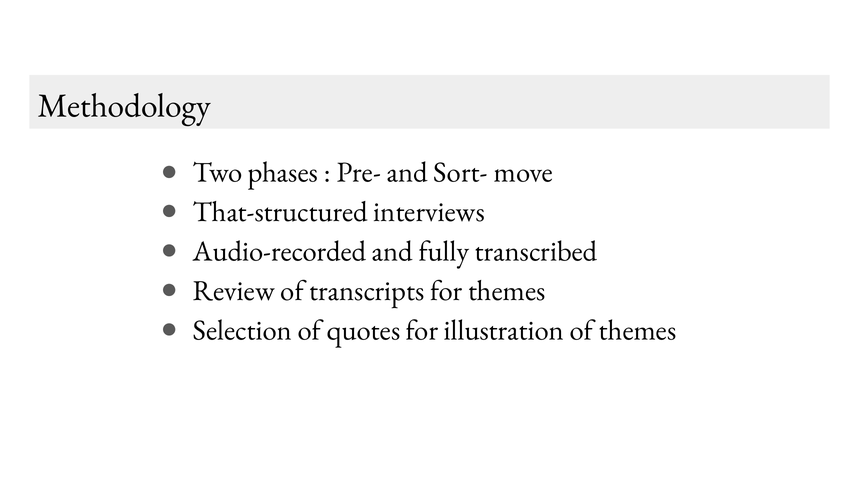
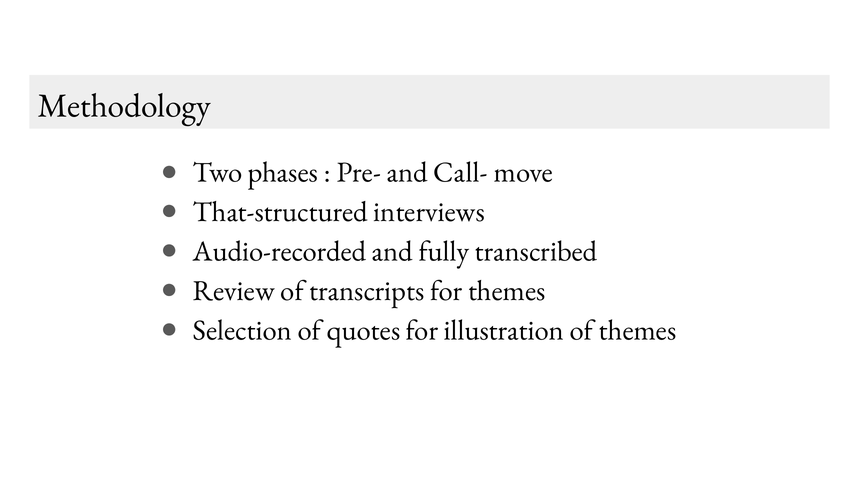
Sort-: Sort- -> Call-
